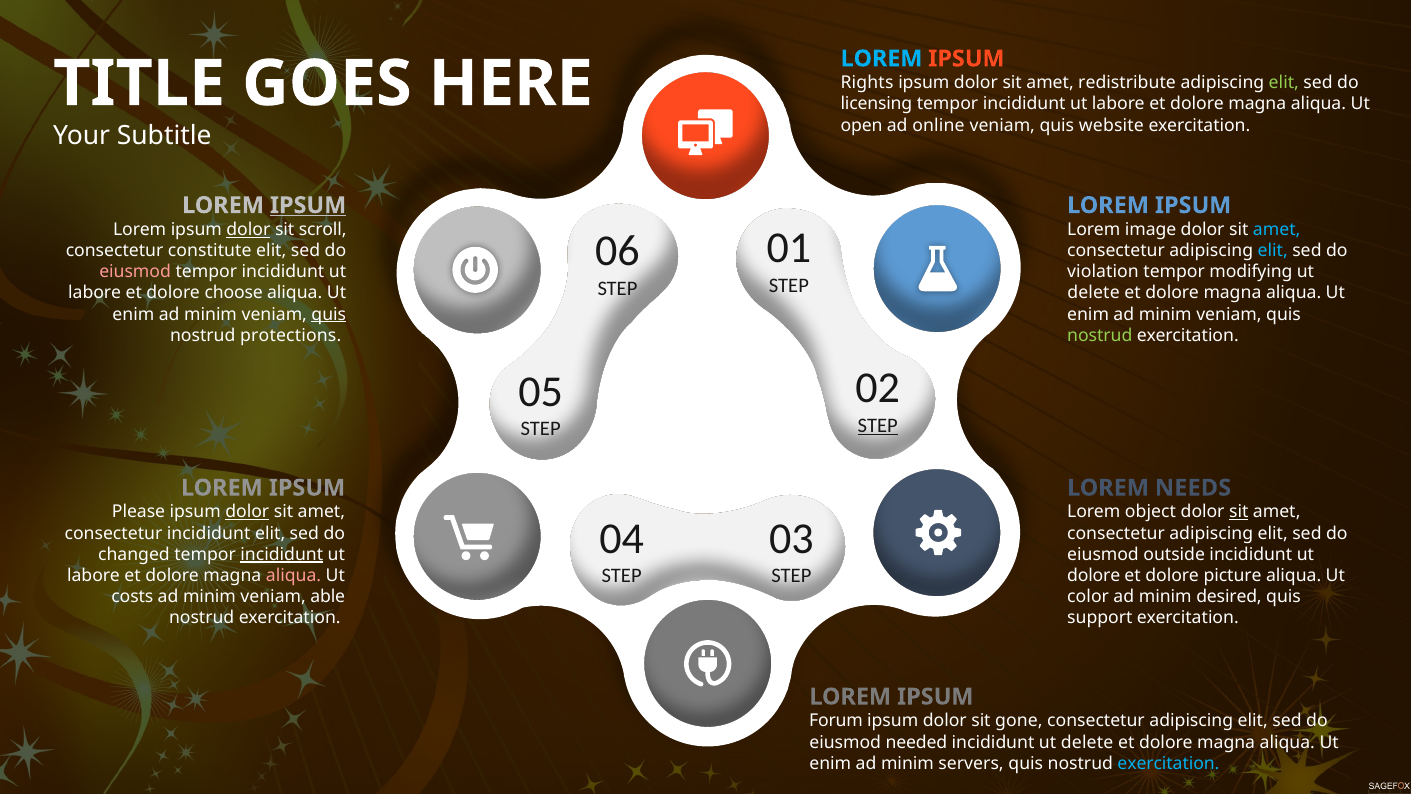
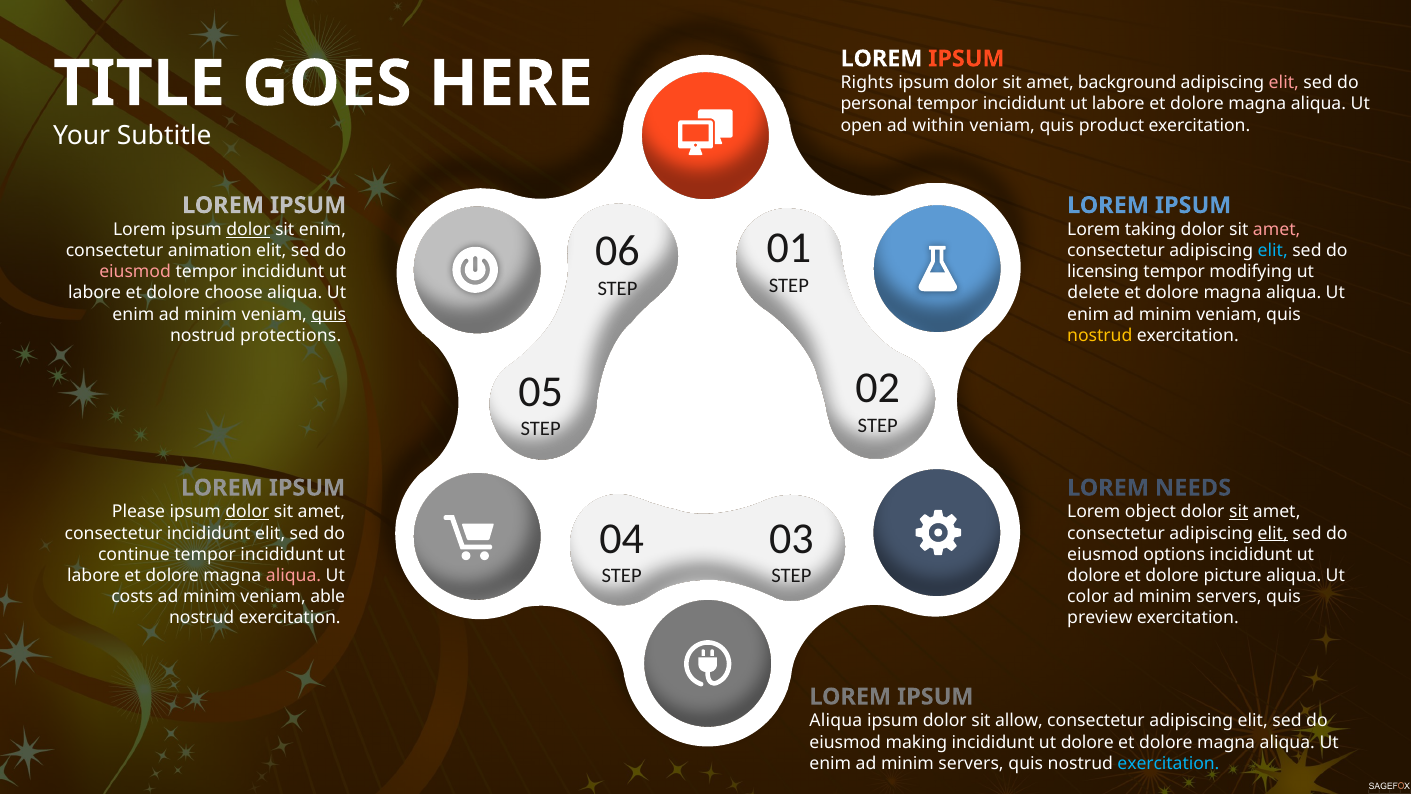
LOREM at (881, 59) colour: light blue -> white
redistribute: redistribute -> background
elit at (1284, 83) colour: light green -> pink
licensing: licensing -> personal
online: online -> within
website: website -> product
IPSUM at (308, 205) underline: present -> none
sit scroll: scroll -> enim
image: image -> taking
amet at (1277, 230) colour: light blue -> pink
constitute: constitute -> animation
violation: violation -> licensing
nostrud at (1100, 335) colour: light green -> yellow
STEP at (878, 425) underline: present -> none
elit at (1273, 533) underline: none -> present
changed: changed -> continue
incididunt at (282, 554) underline: present -> none
outside: outside -> options
desired at (1229, 597): desired -> servers
support: support -> preview
Forum at (836, 721): Forum -> Aliqua
gone: gone -> allow
needed: needed -> making
delete at (1087, 742): delete -> dolore
